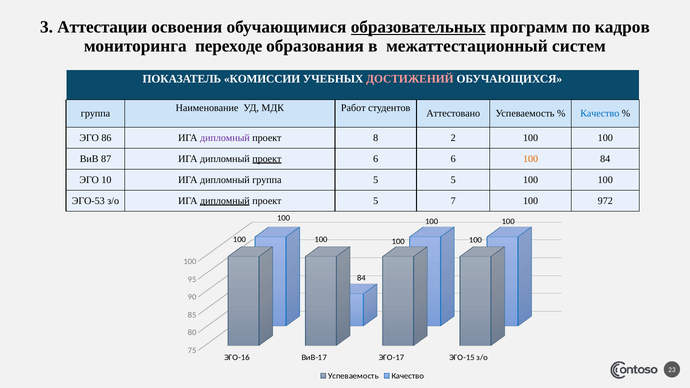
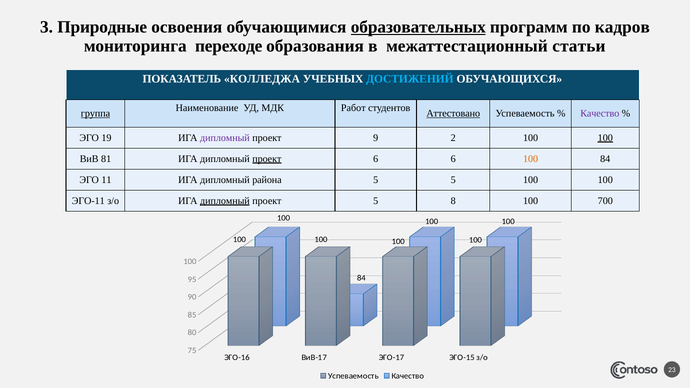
Аттестации: Аттестации -> Природные
систем: систем -> статьи
КОМИССИИ: КОМИССИИ -> КОЛЛЕДЖА
ДОСТИЖЕНИЙ colour: pink -> light blue
группа at (95, 114) underline: none -> present
Аттестовано underline: none -> present
Качество at (600, 114) colour: blue -> purple
86: 86 -> 19
8: 8 -> 9
100 at (605, 138) underline: none -> present
87: 87 -> 81
10: 10 -> 11
дипломный группа: группа -> района
ЭГО-53: ЭГО-53 -> ЭГО-11
7: 7 -> 8
972: 972 -> 700
